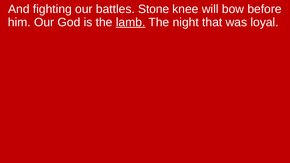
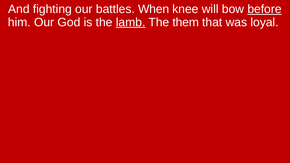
Stone: Stone -> When
before underline: none -> present
night: night -> them
